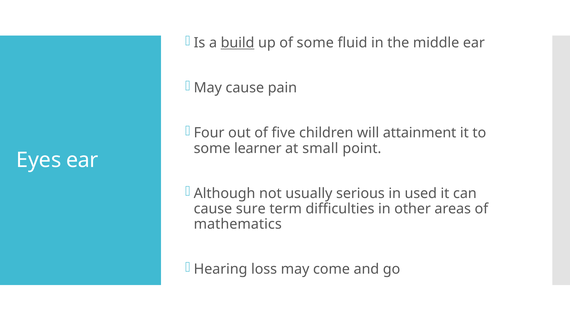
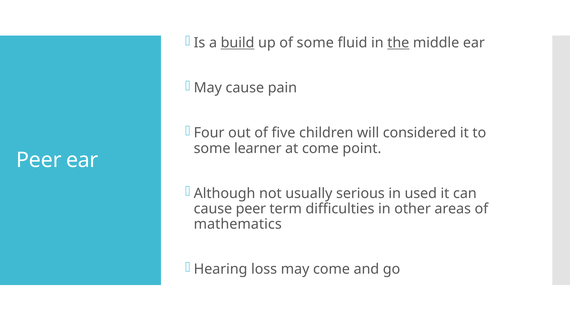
the underline: none -> present
attainment: attainment -> considered
at small: small -> come
Eyes at (39, 160): Eyes -> Peer
cause sure: sure -> peer
